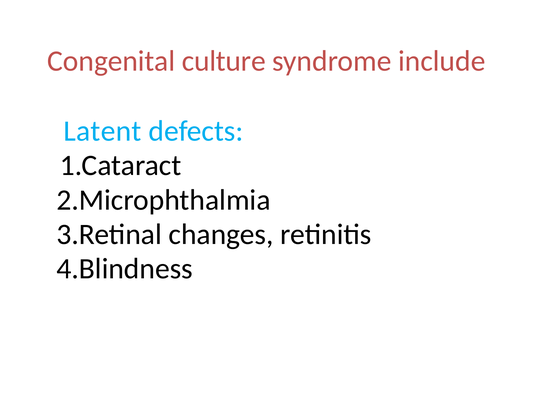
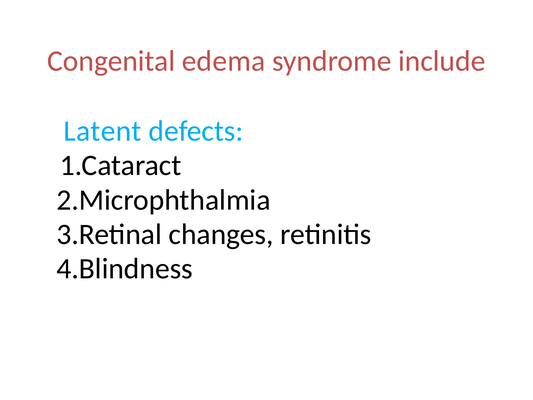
culture: culture -> edema
